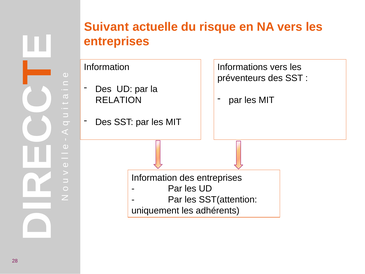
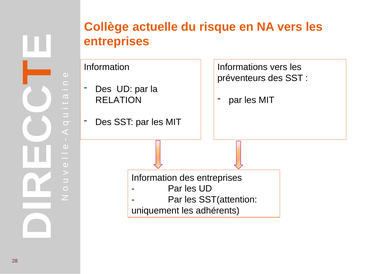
Suivant: Suivant -> Collège
